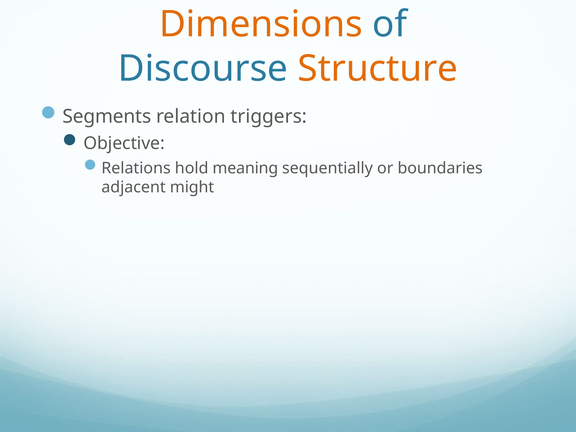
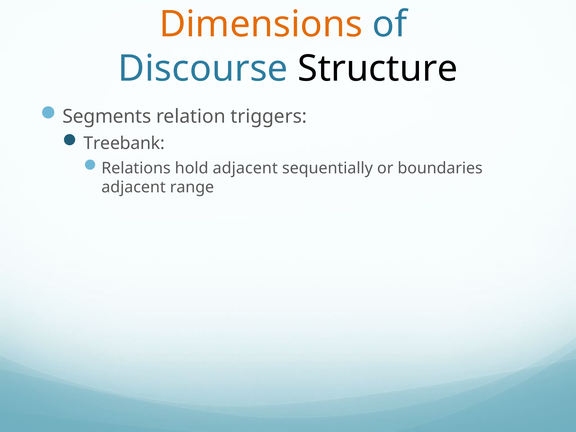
Structure colour: orange -> black
Objective: Objective -> Treebank
hold meaning: meaning -> adjacent
might: might -> range
